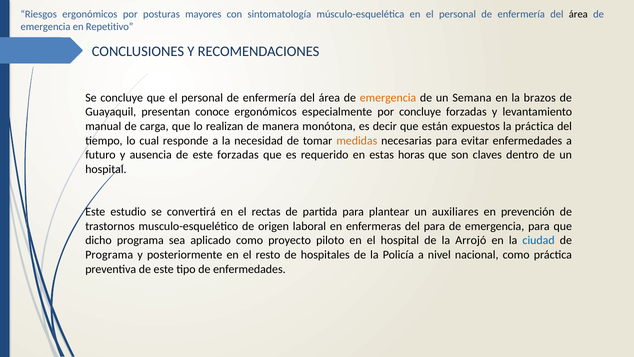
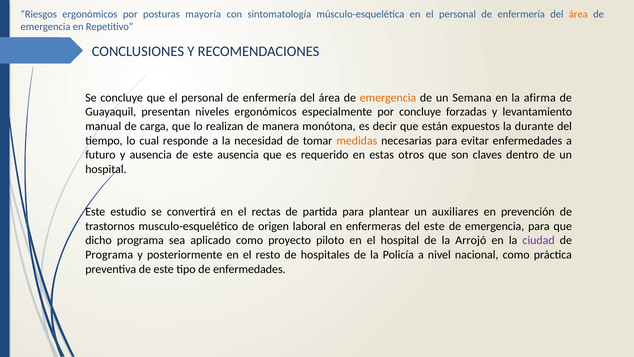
mayores: mayores -> mayoría
área at (578, 14) colour: black -> orange
brazos: brazos -> afirma
conoce: conoce -> niveles
la práctica: práctica -> durante
este forzadas: forzadas -> ausencia
horas: horas -> otros
del para: para -> este
ciudad colour: blue -> purple
